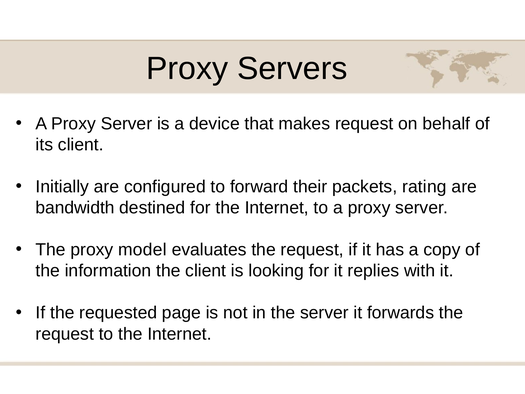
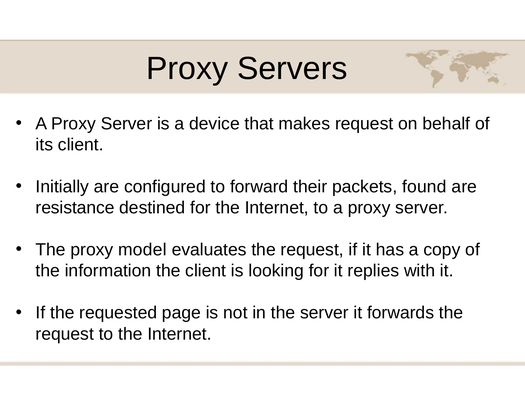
rating: rating -> found
bandwidth: bandwidth -> resistance
